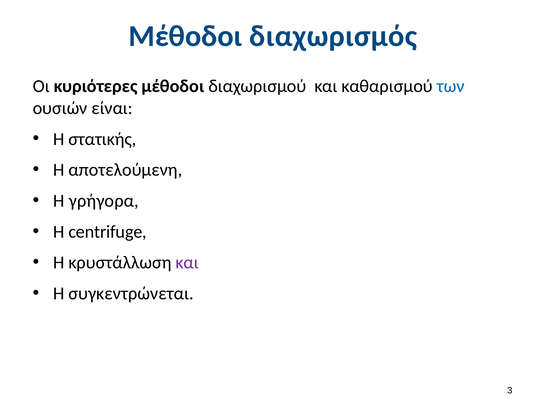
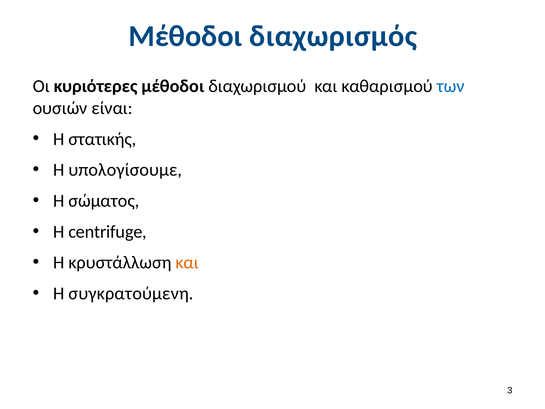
αποτελούμενη: αποτελούμενη -> υπολογίσουμε
γρήγορα: γρήγορα -> σώματος
και at (187, 262) colour: purple -> orange
συγκεντρώνεται: συγκεντρώνεται -> συγκρατούμενη
